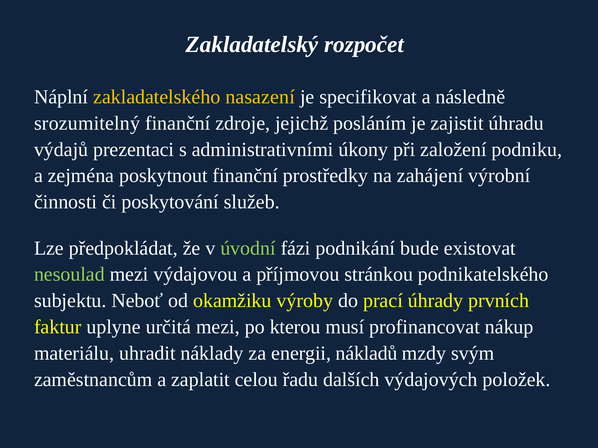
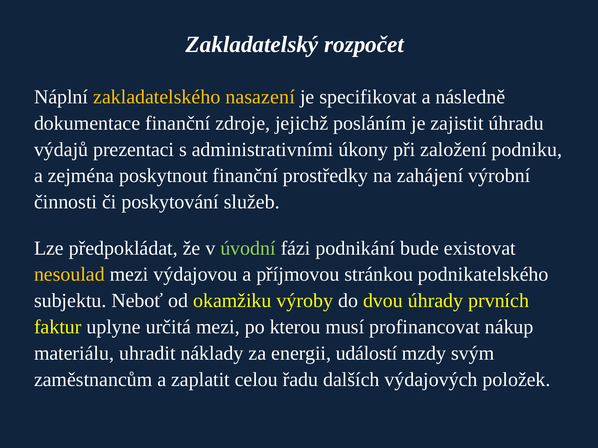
srozumitelný: srozumitelný -> dokumentace
nesoulad colour: light green -> yellow
prací: prací -> dvou
nákladů: nákladů -> událostí
